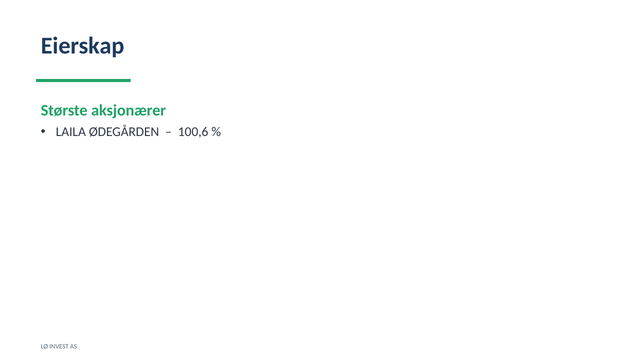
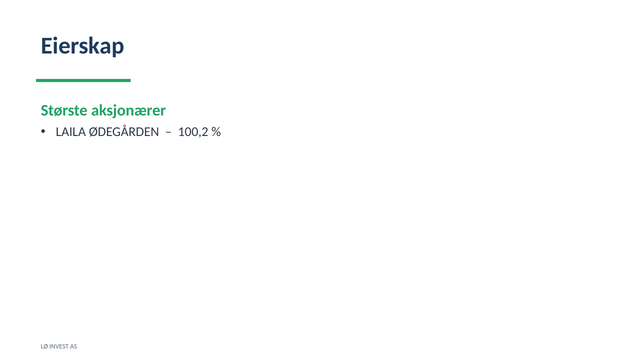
100,6: 100,6 -> 100,2
